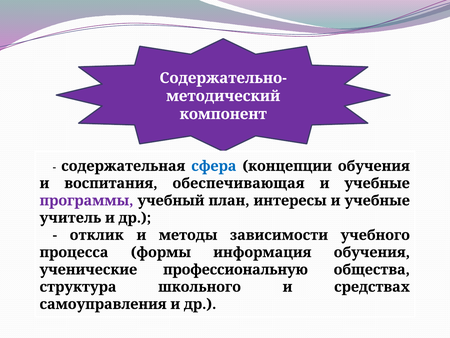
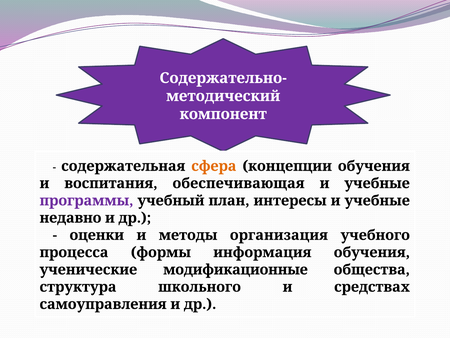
сфера colour: blue -> orange
учитель: учитель -> недавно
отклик: отклик -> оценки
зависимости: зависимости -> организация
профессиональную: профессиональную -> модификационные
